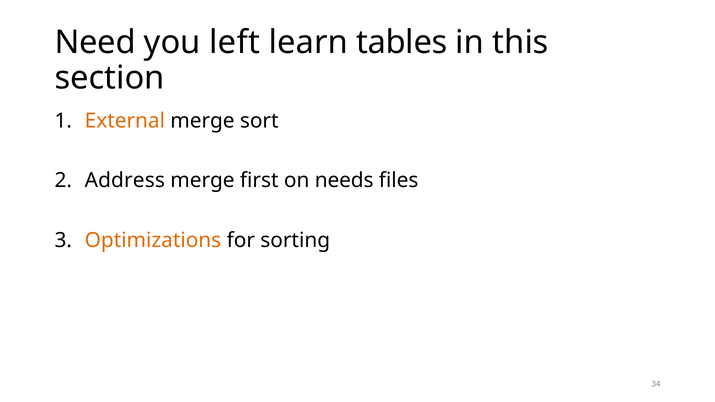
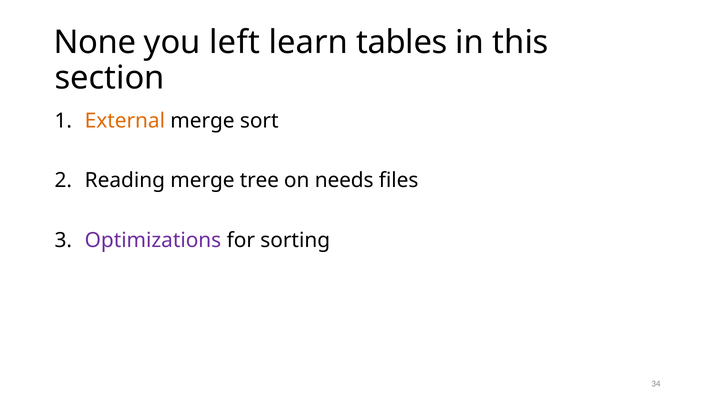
Need: Need -> None
Address: Address -> Reading
first: first -> tree
Optimizations colour: orange -> purple
